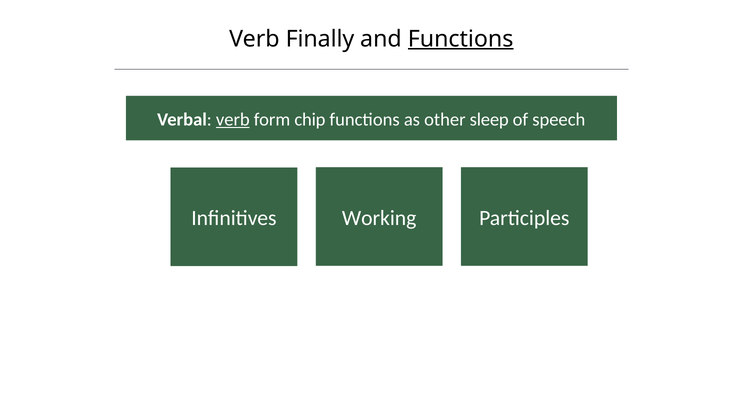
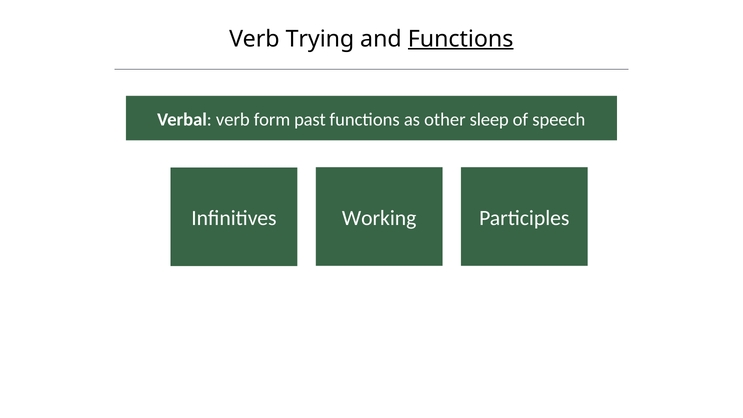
Finally: Finally -> Trying
verb at (233, 119) underline: present -> none
chip: chip -> past
